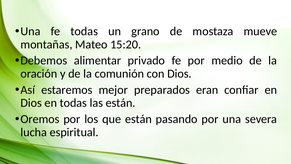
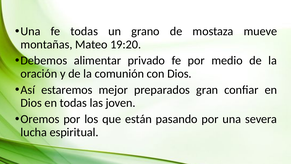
15:20: 15:20 -> 19:20
eran: eran -> gran
las están: están -> joven
